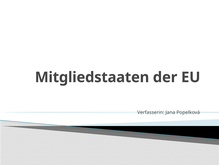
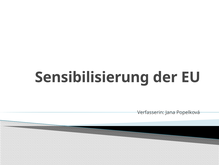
Mitgliedstaaten: Mitgliedstaaten -> Sensibilisierung
